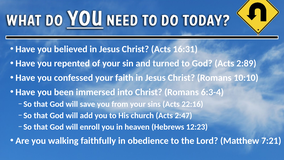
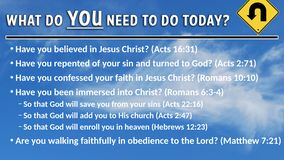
2:89: 2:89 -> 2:71
